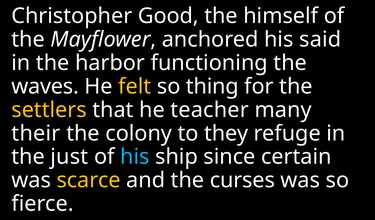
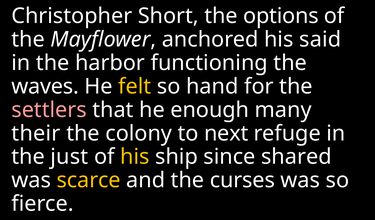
Good: Good -> Short
himself: himself -> options
thing: thing -> hand
settlers colour: yellow -> pink
teacher: teacher -> enough
they: they -> next
his at (135, 157) colour: light blue -> yellow
certain: certain -> shared
